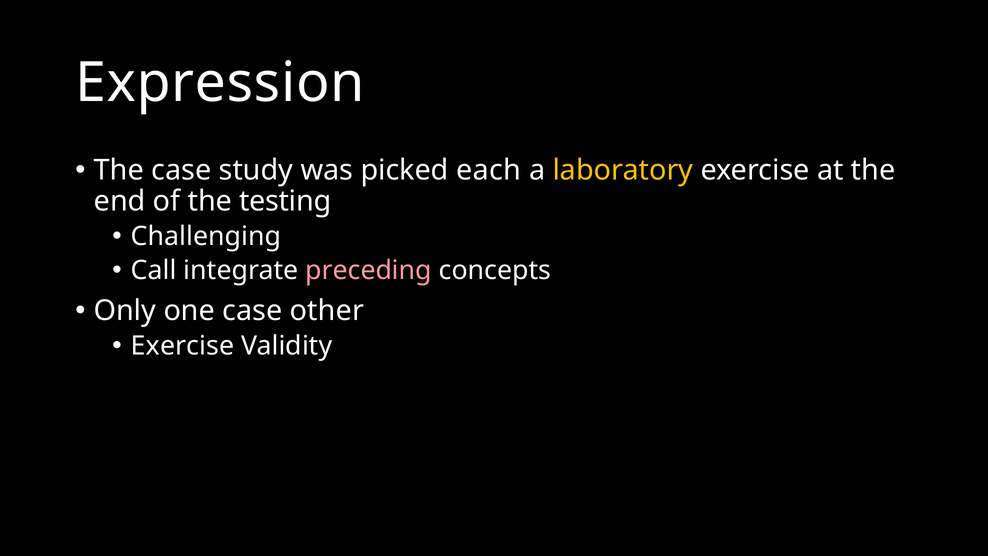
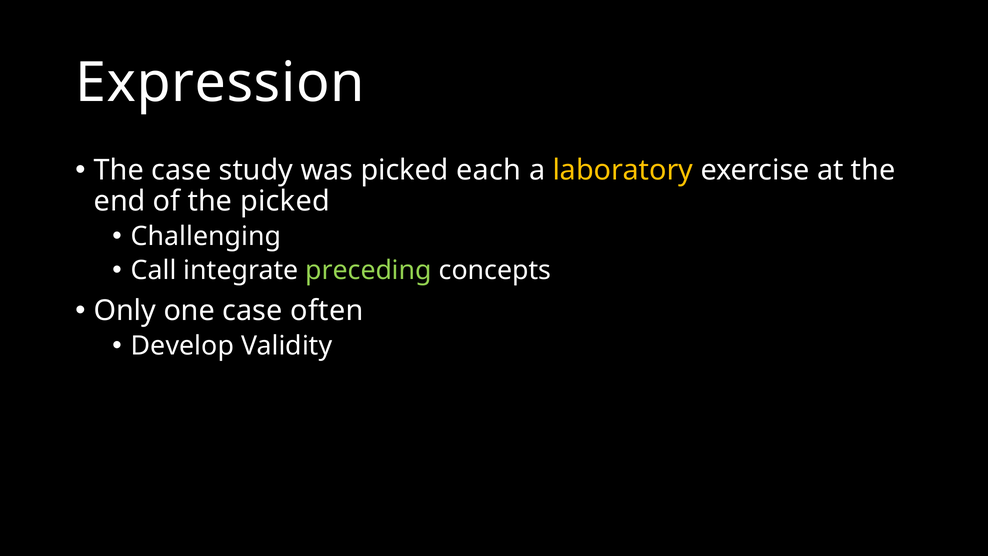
the testing: testing -> picked
preceding colour: pink -> light green
other: other -> often
Exercise at (183, 346): Exercise -> Develop
